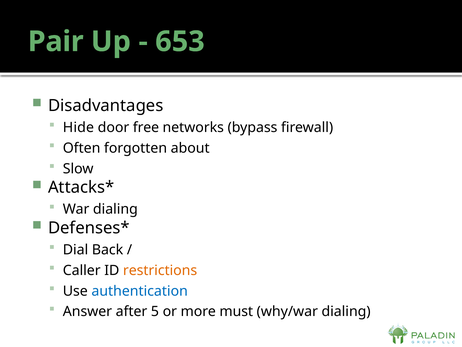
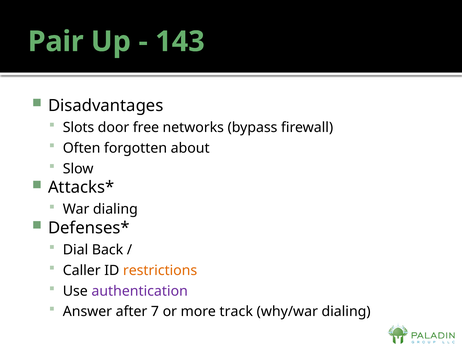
653: 653 -> 143
Hide: Hide -> Slots
authentication colour: blue -> purple
5: 5 -> 7
must: must -> track
